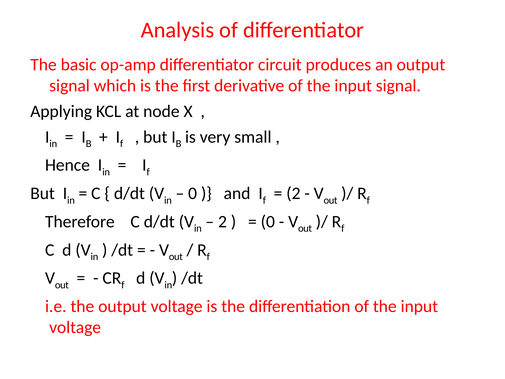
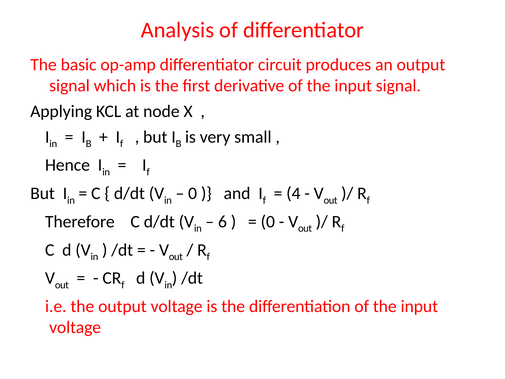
2 at (293, 193): 2 -> 4
2 at (222, 222): 2 -> 6
